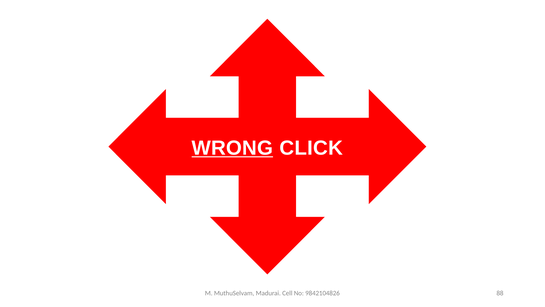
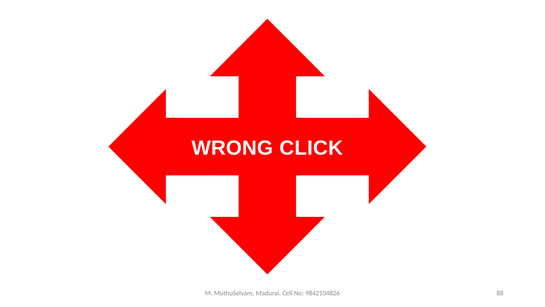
WRONG underline: present -> none
